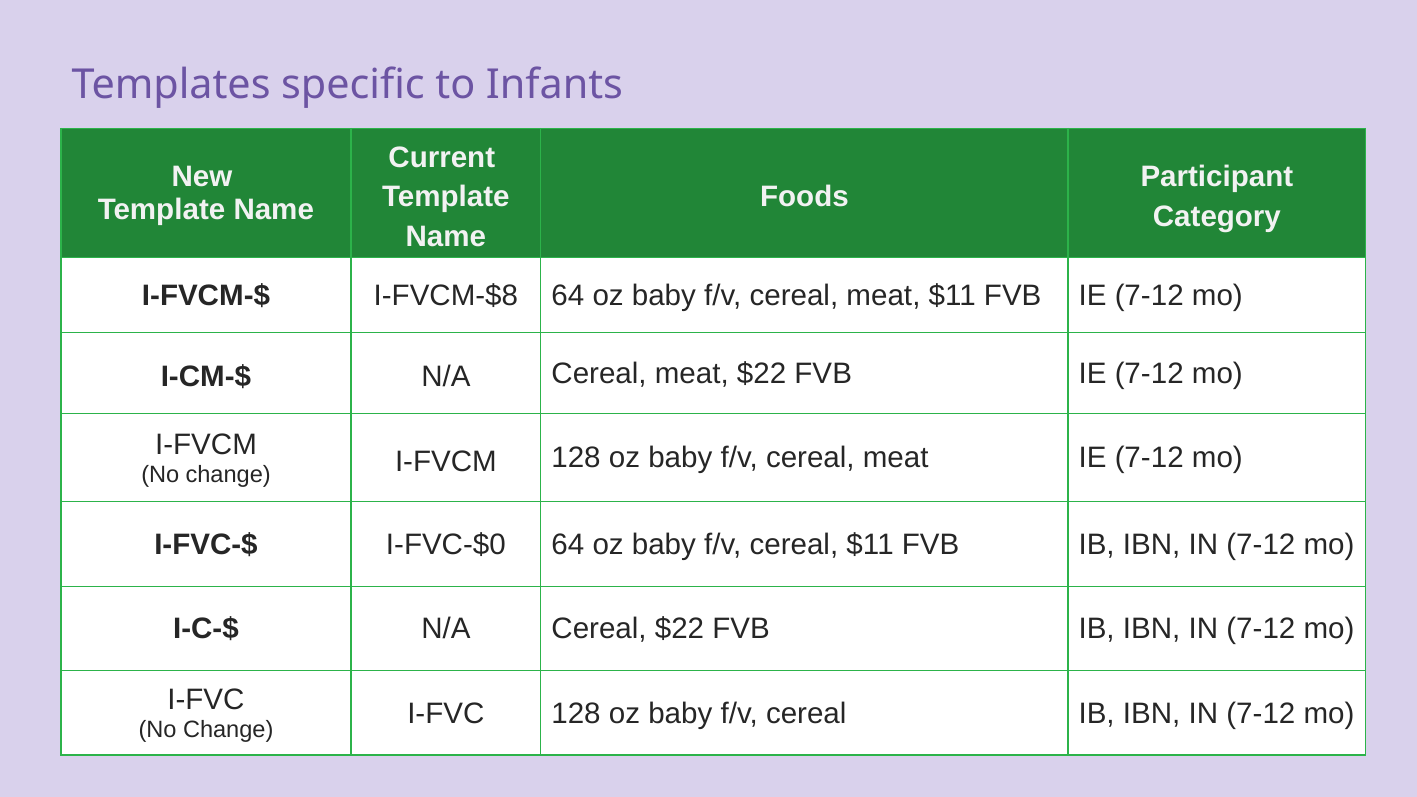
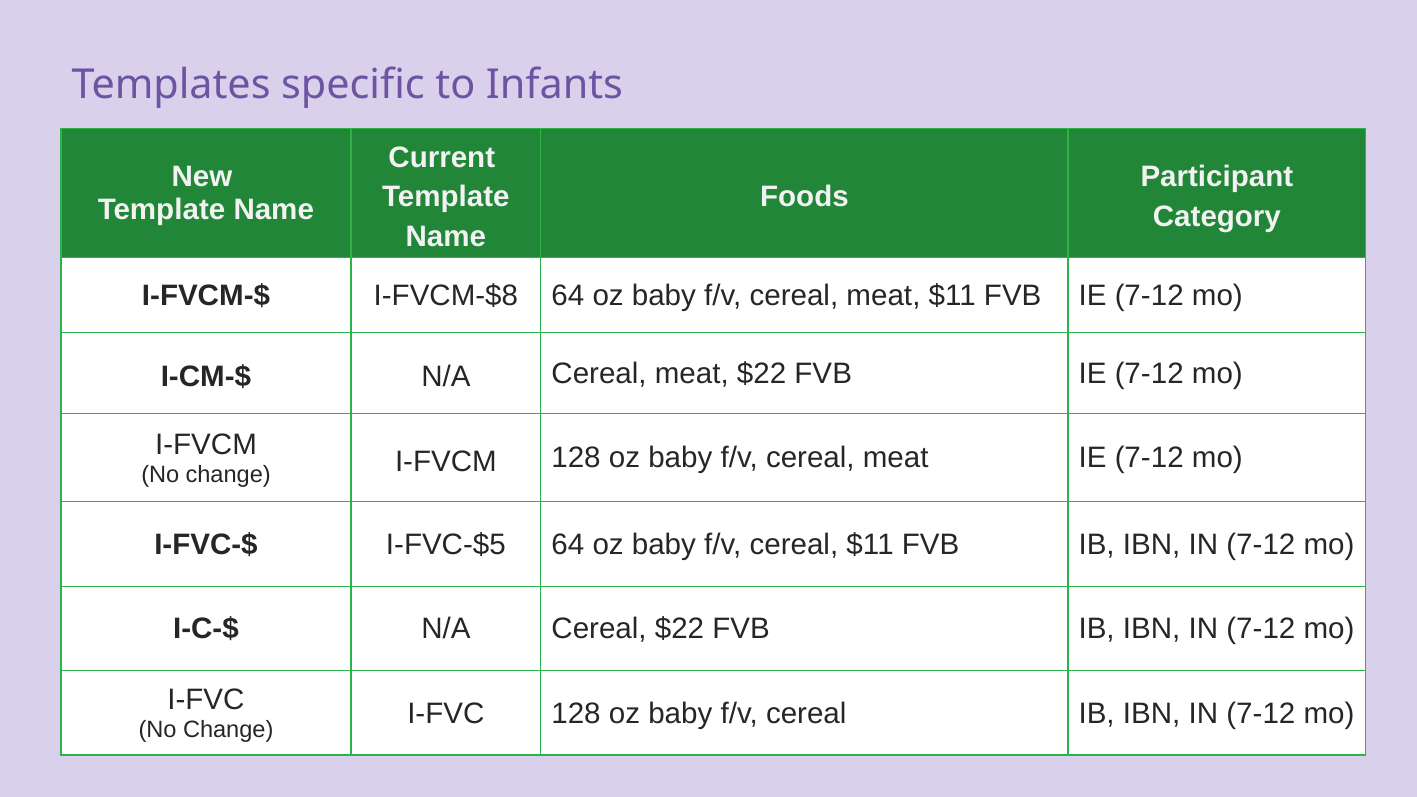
I-FVC-$0: I-FVC-$0 -> I-FVC-$5
